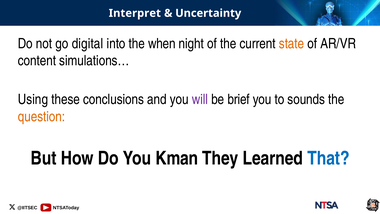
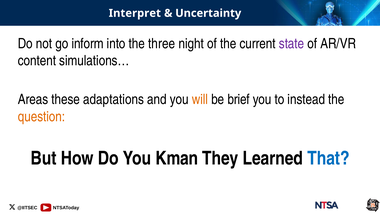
digital: digital -> inform
when: when -> three
state colour: orange -> purple
Using: Using -> Areas
conclusions: conclusions -> adaptations
will colour: purple -> orange
sounds: sounds -> instead
